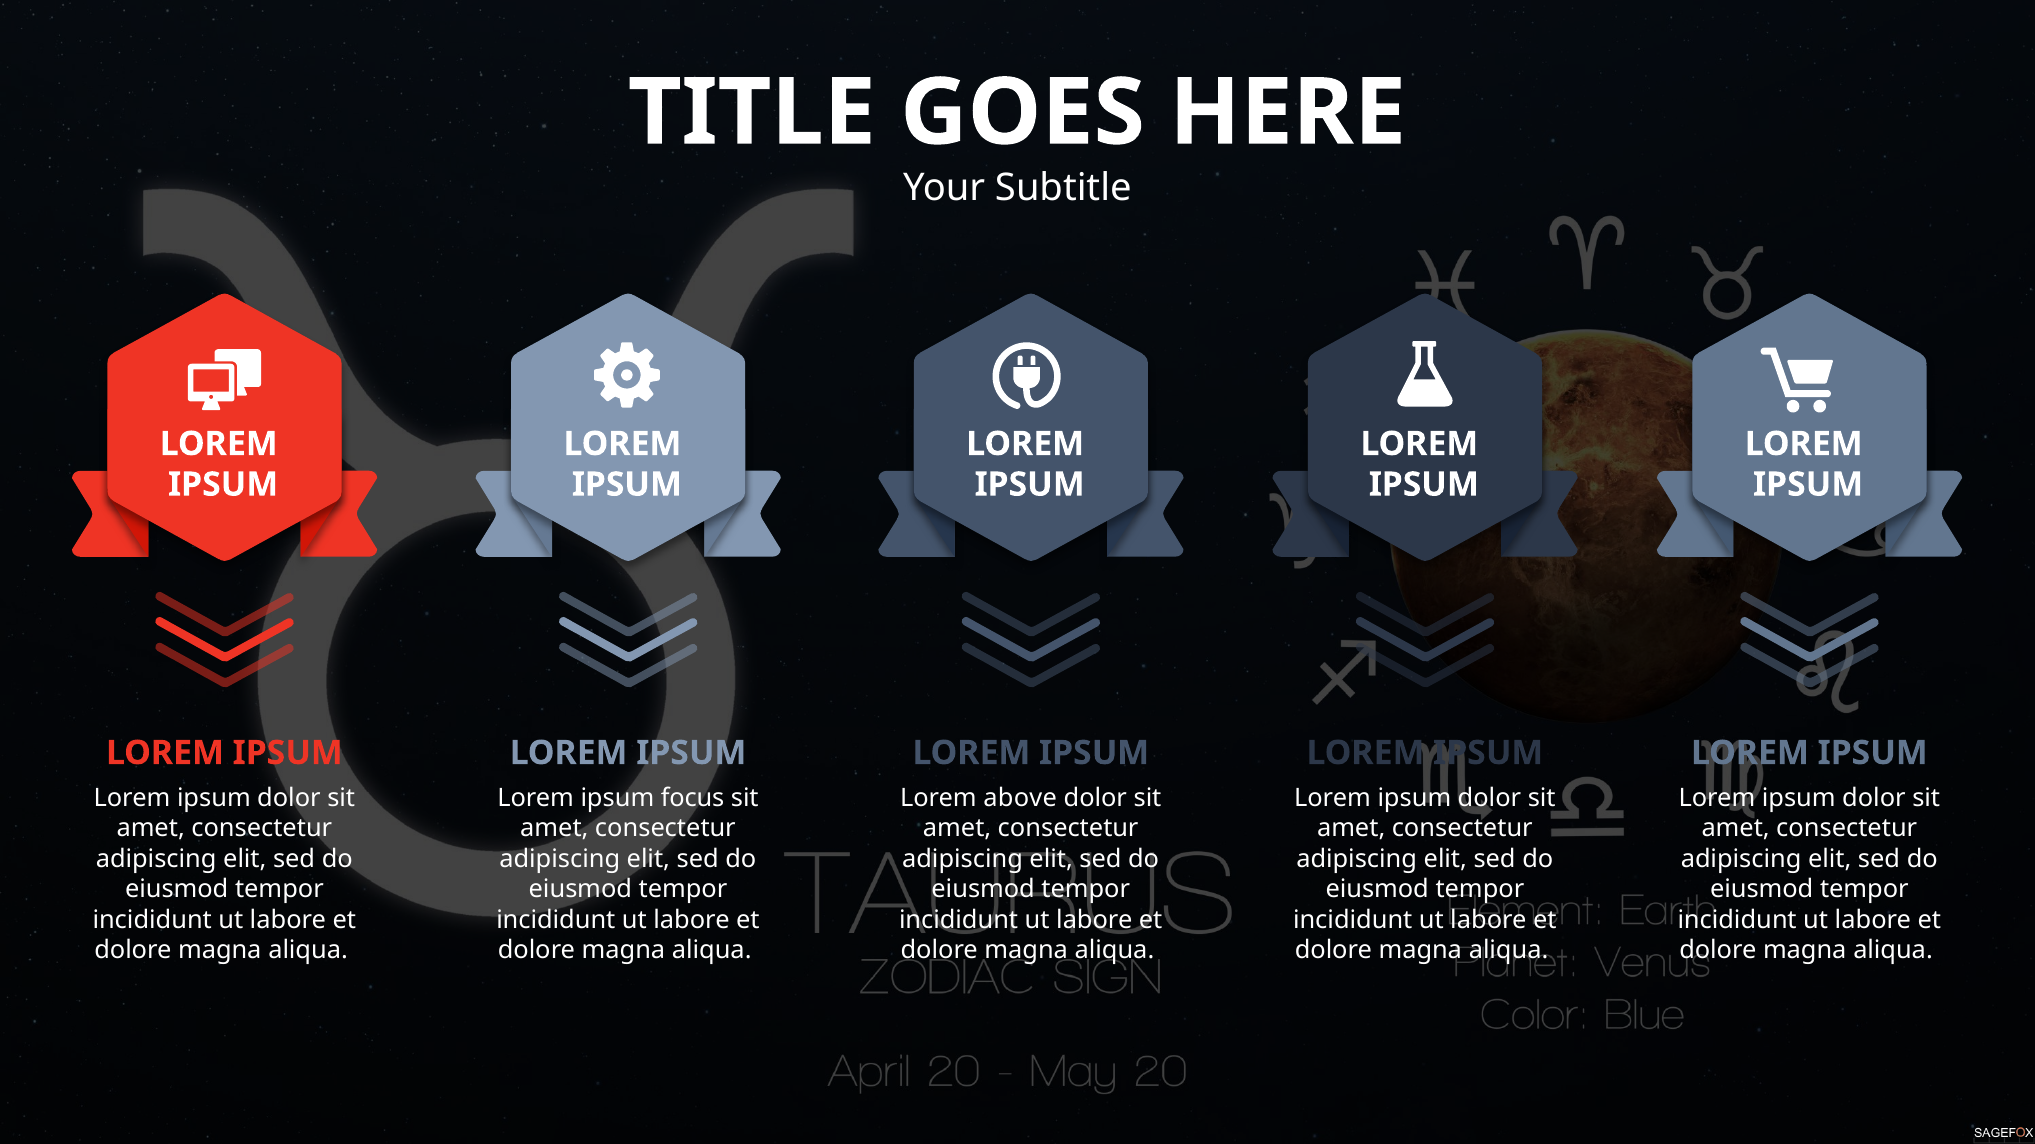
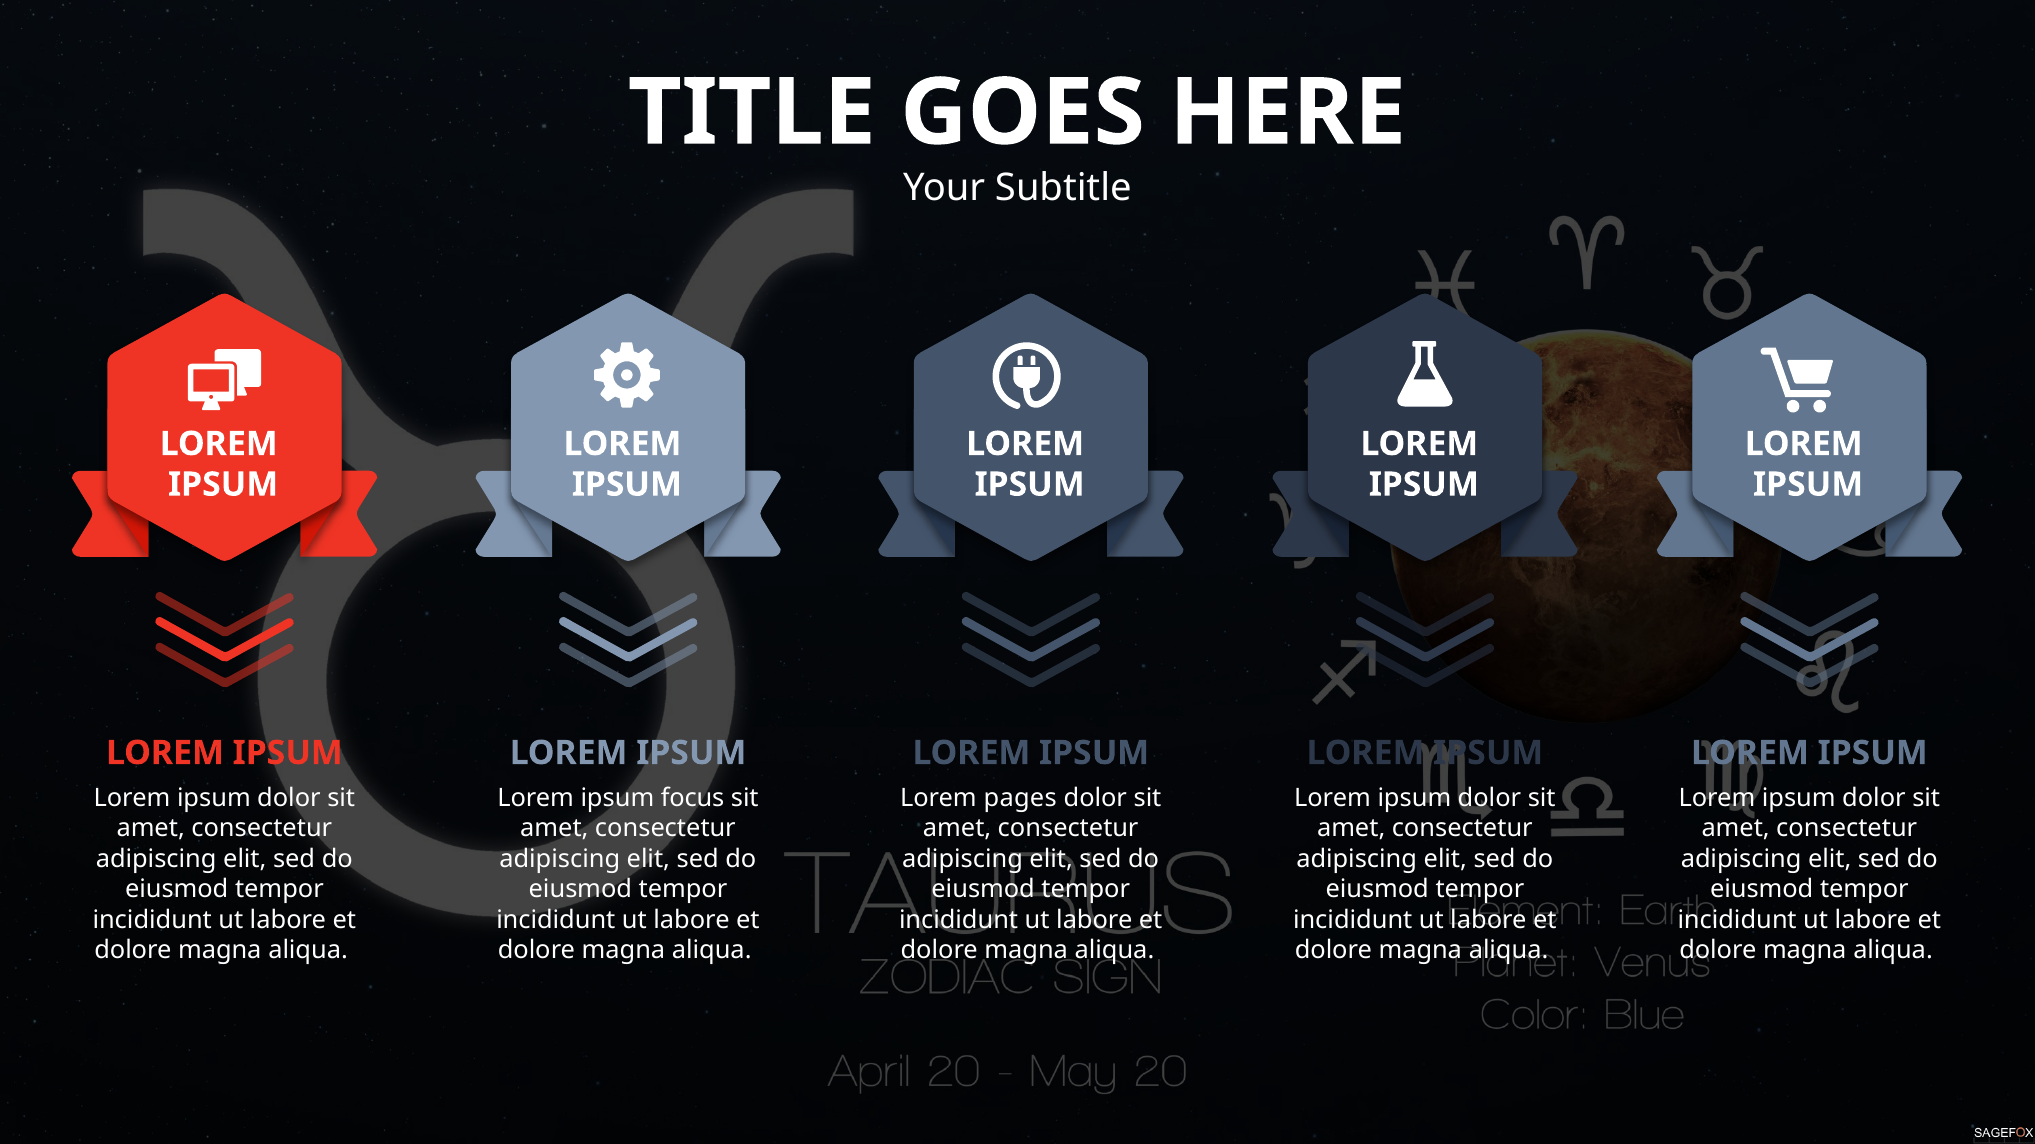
above: above -> pages
